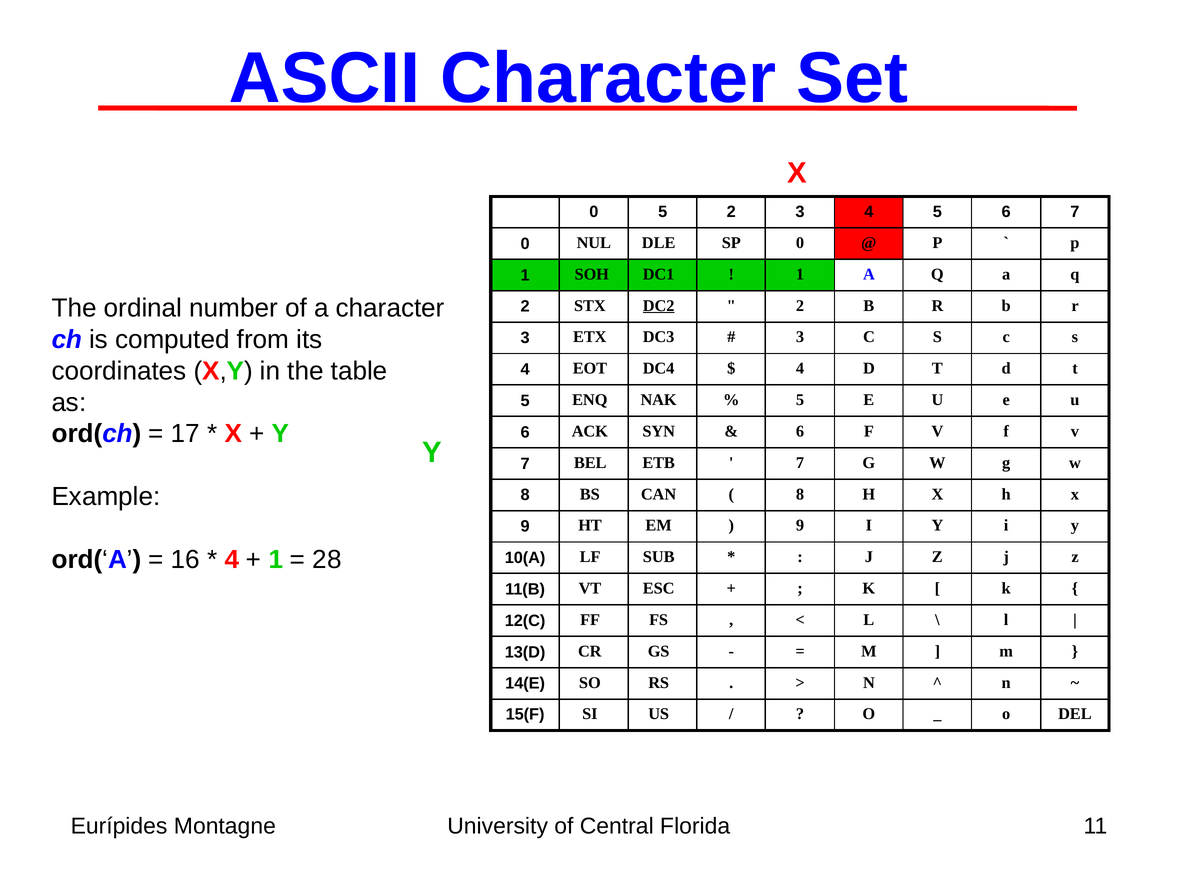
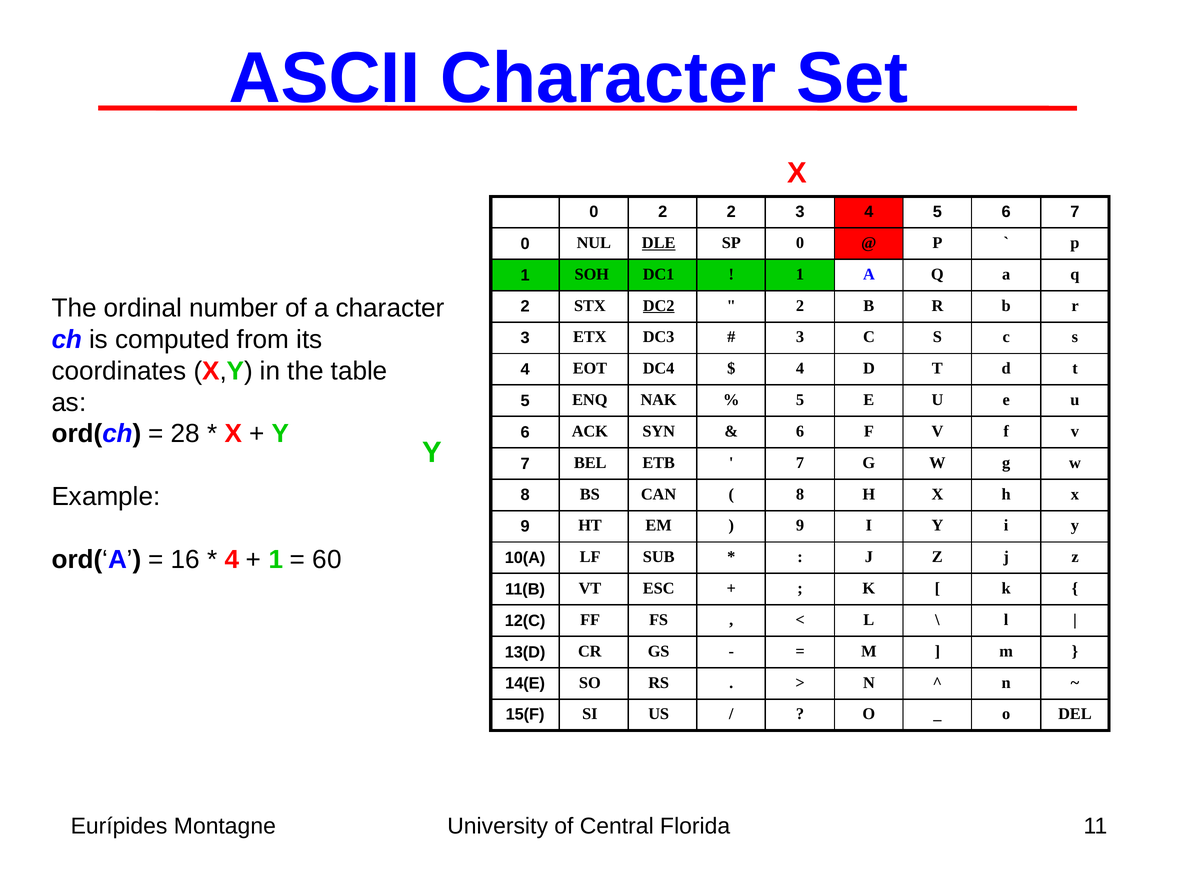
0 5: 5 -> 2
DLE underline: none -> present
17: 17 -> 28
28: 28 -> 60
